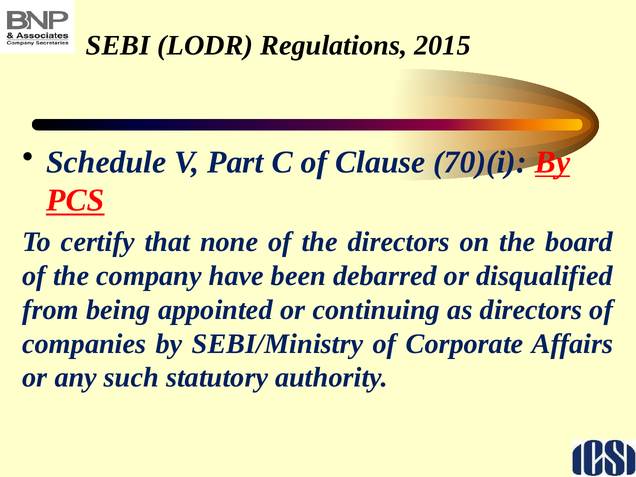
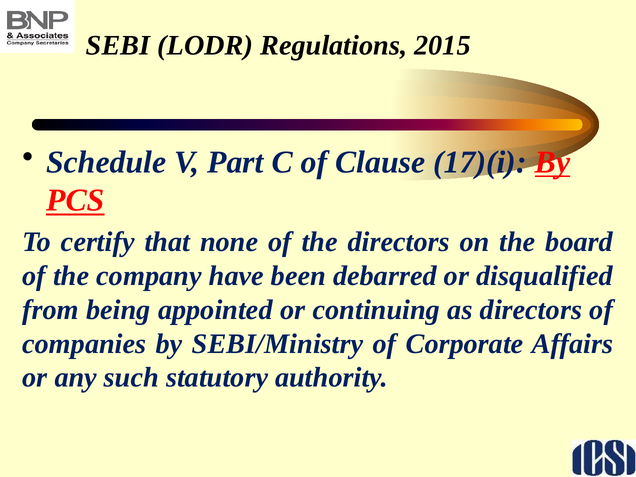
70)(i: 70)(i -> 17)(i
